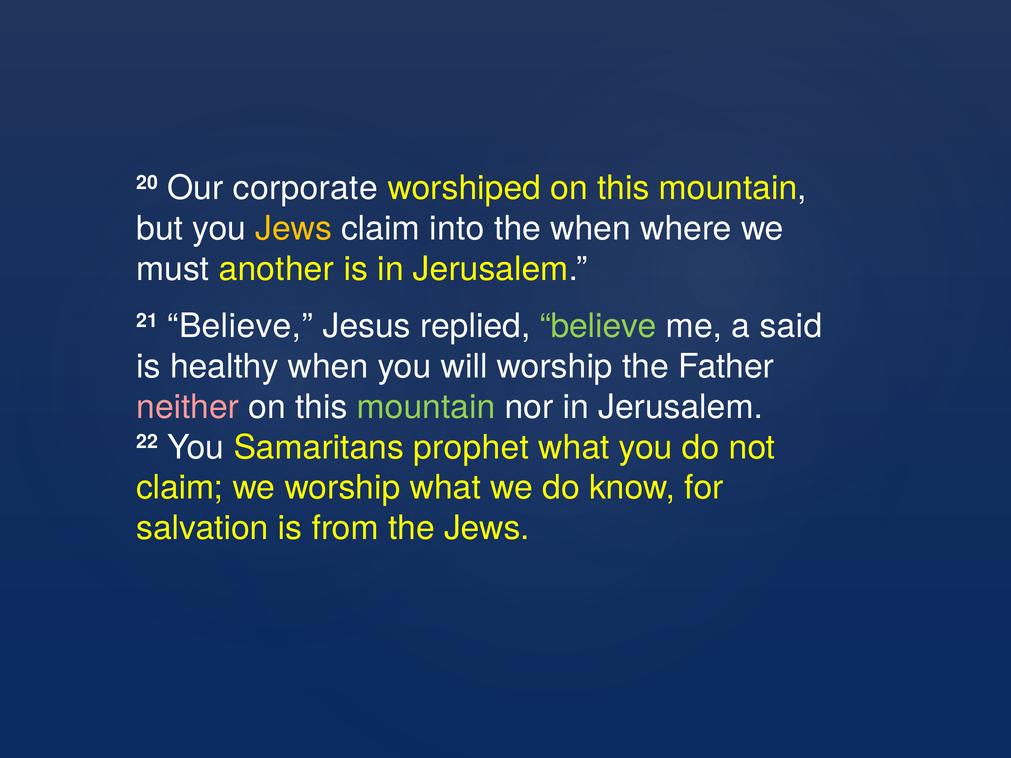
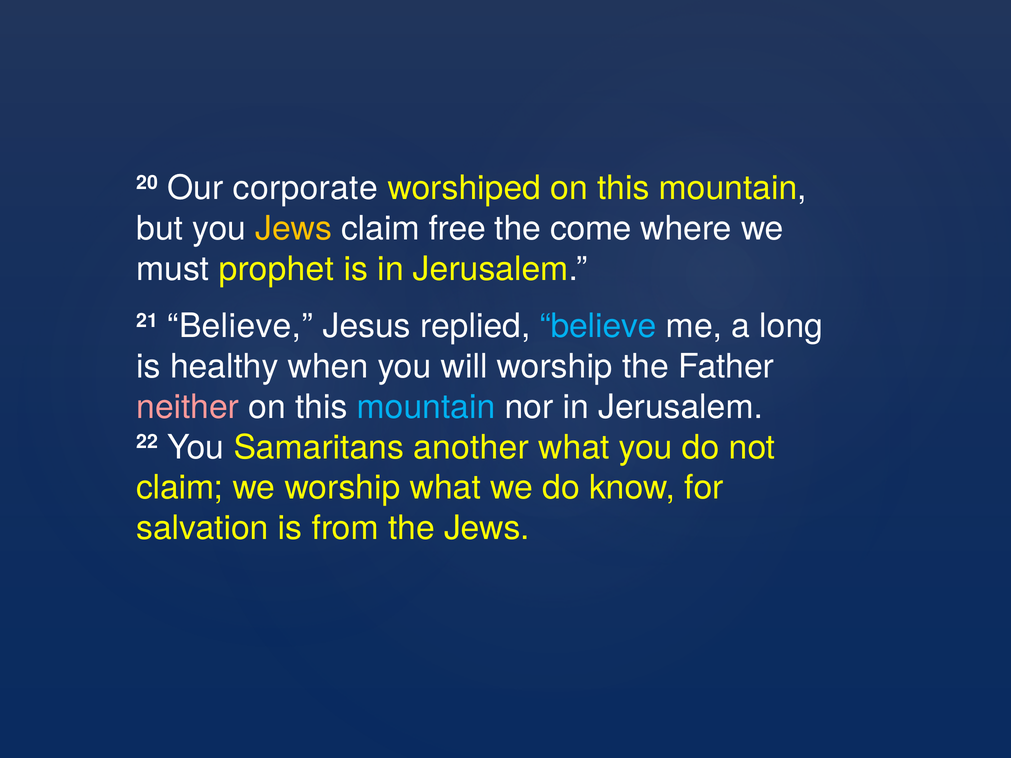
into: into -> free
the when: when -> come
another: another -> prophet
believe at (598, 326) colour: light green -> light blue
said: said -> long
mountain at (426, 407) colour: light green -> light blue
prophet: prophet -> another
